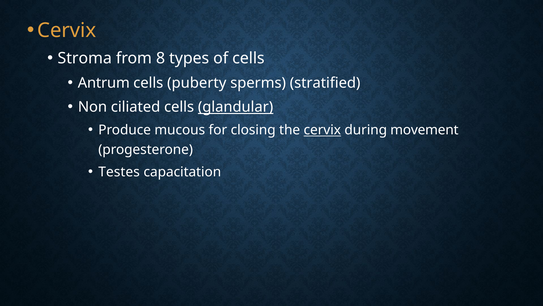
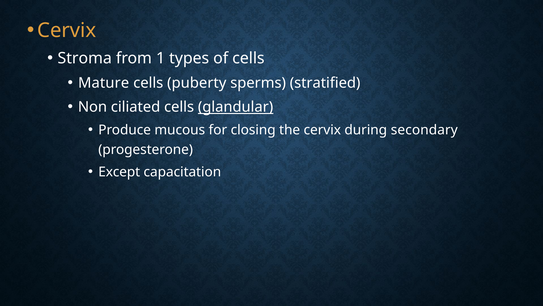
8: 8 -> 1
Antrum: Antrum -> Mature
cervix at (322, 130) underline: present -> none
movement: movement -> secondary
Testes: Testes -> Except
